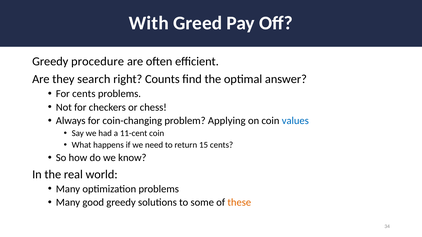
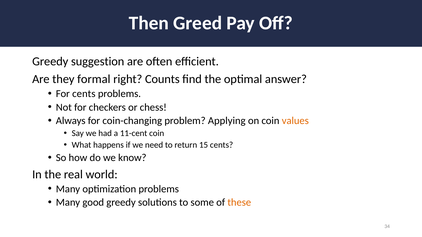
With: With -> Then
procedure: procedure -> suggestion
search: search -> formal
values colour: blue -> orange
